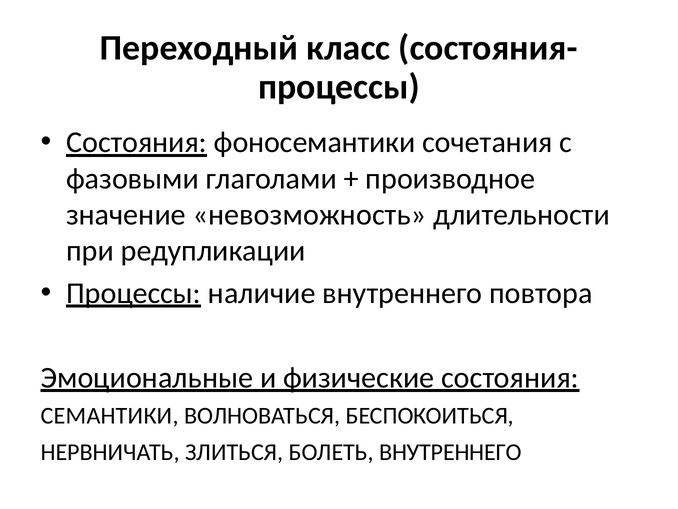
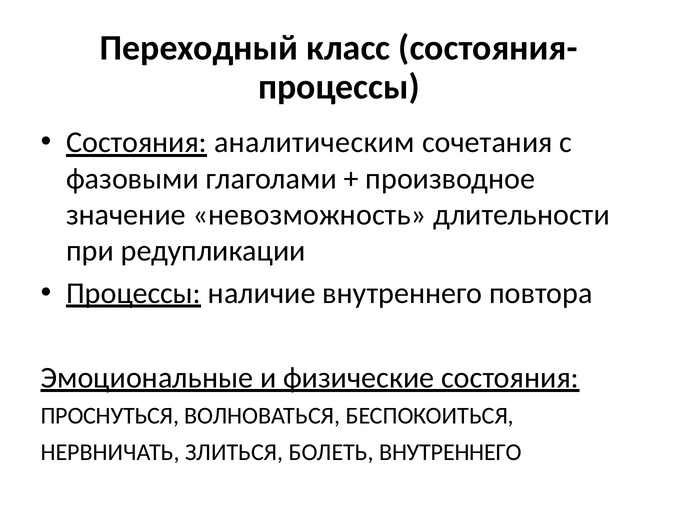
фоносемантики: фоносемантики -> аналитическим
СЕМАНТИКИ: СЕМАНТИКИ -> ПРОСНУТЬСЯ
